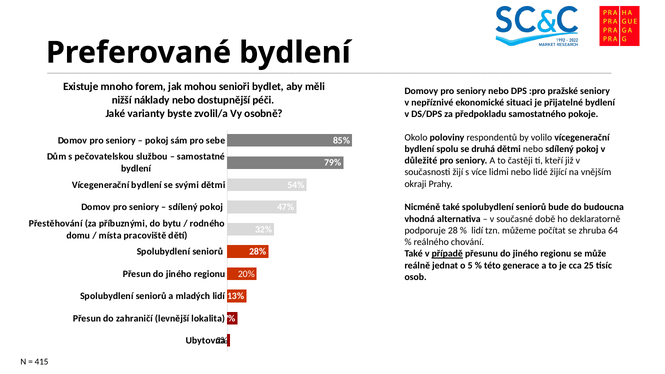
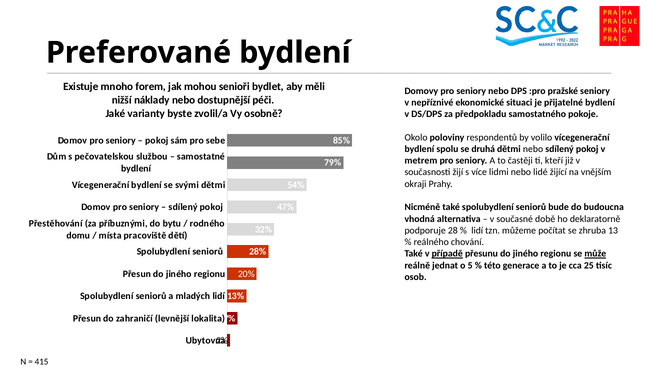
důležité: důležité -> metrem
64: 64 -> 13
může underline: none -> present
